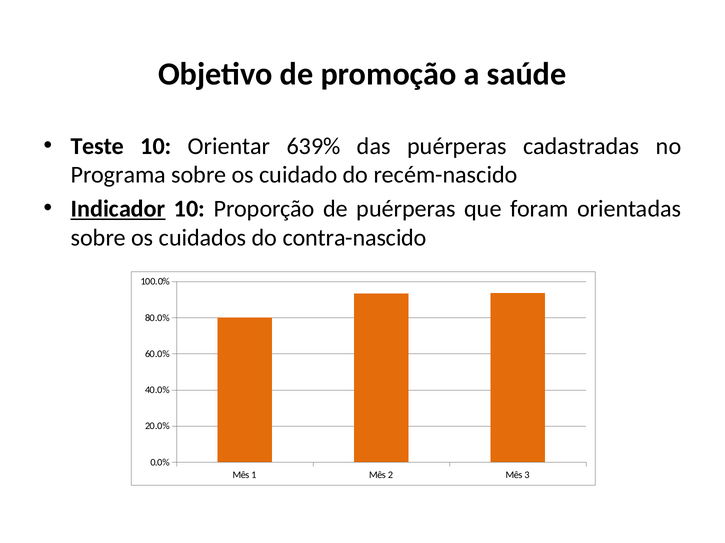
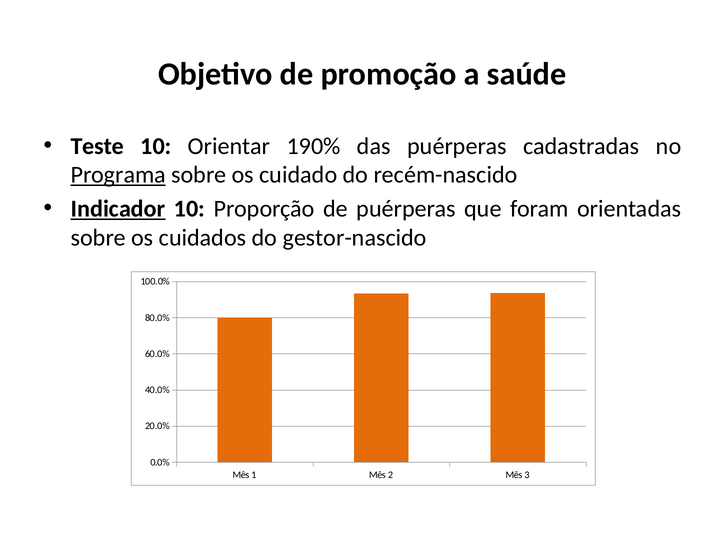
639%: 639% -> 190%
Programa underline: none -> present
contra-nascido: contra-nascido -> gestor-nascido
